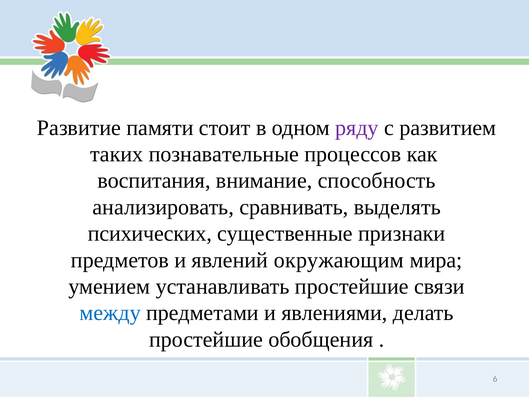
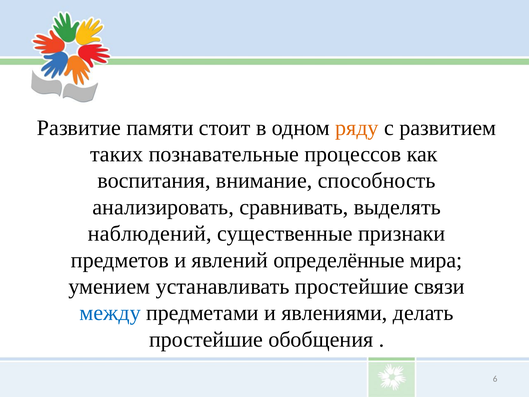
ряду colour: purple -> orange
психических: психических -> наблюдений
окружающим: окружающим -> определённые
